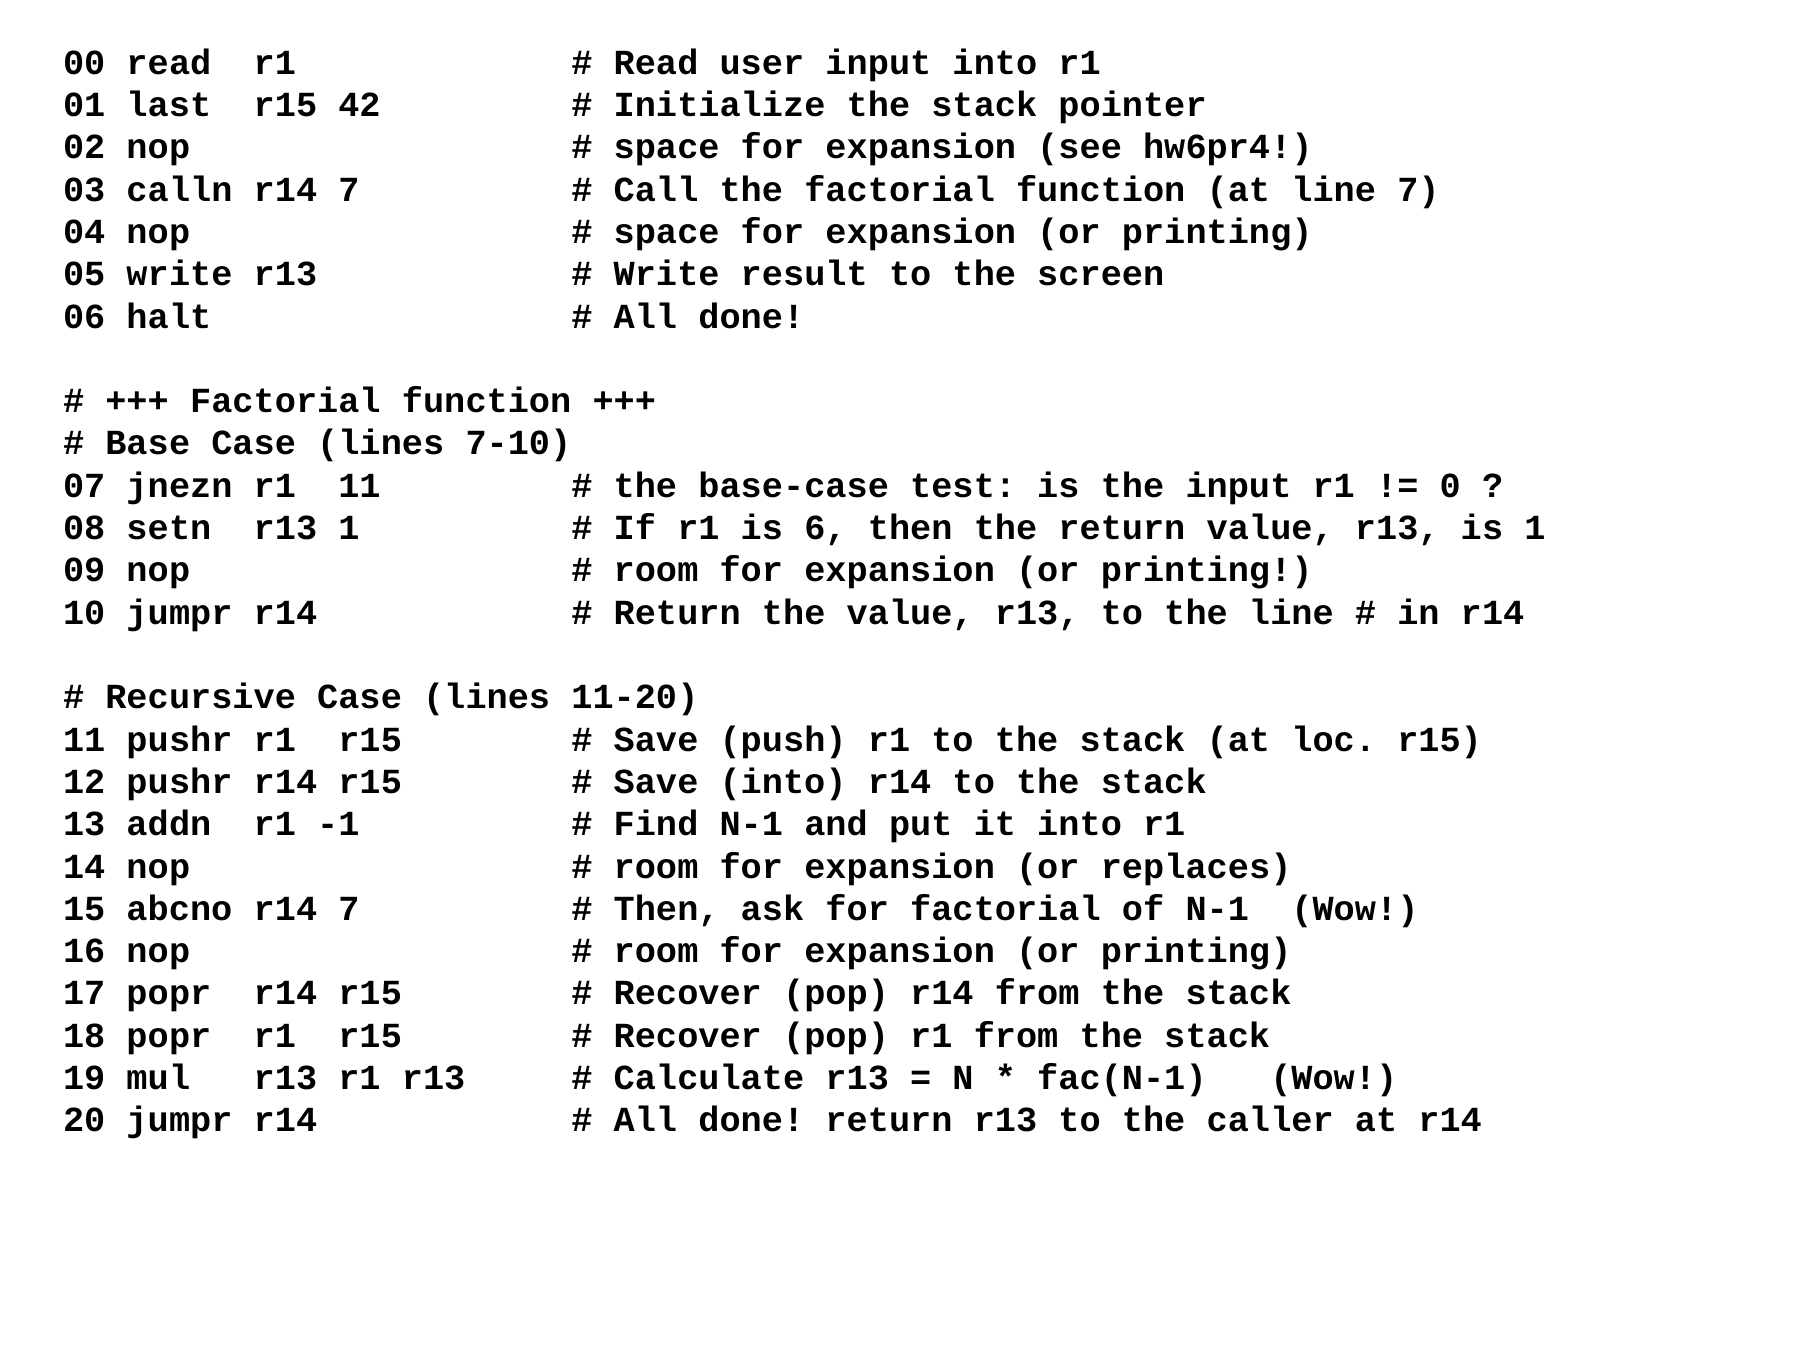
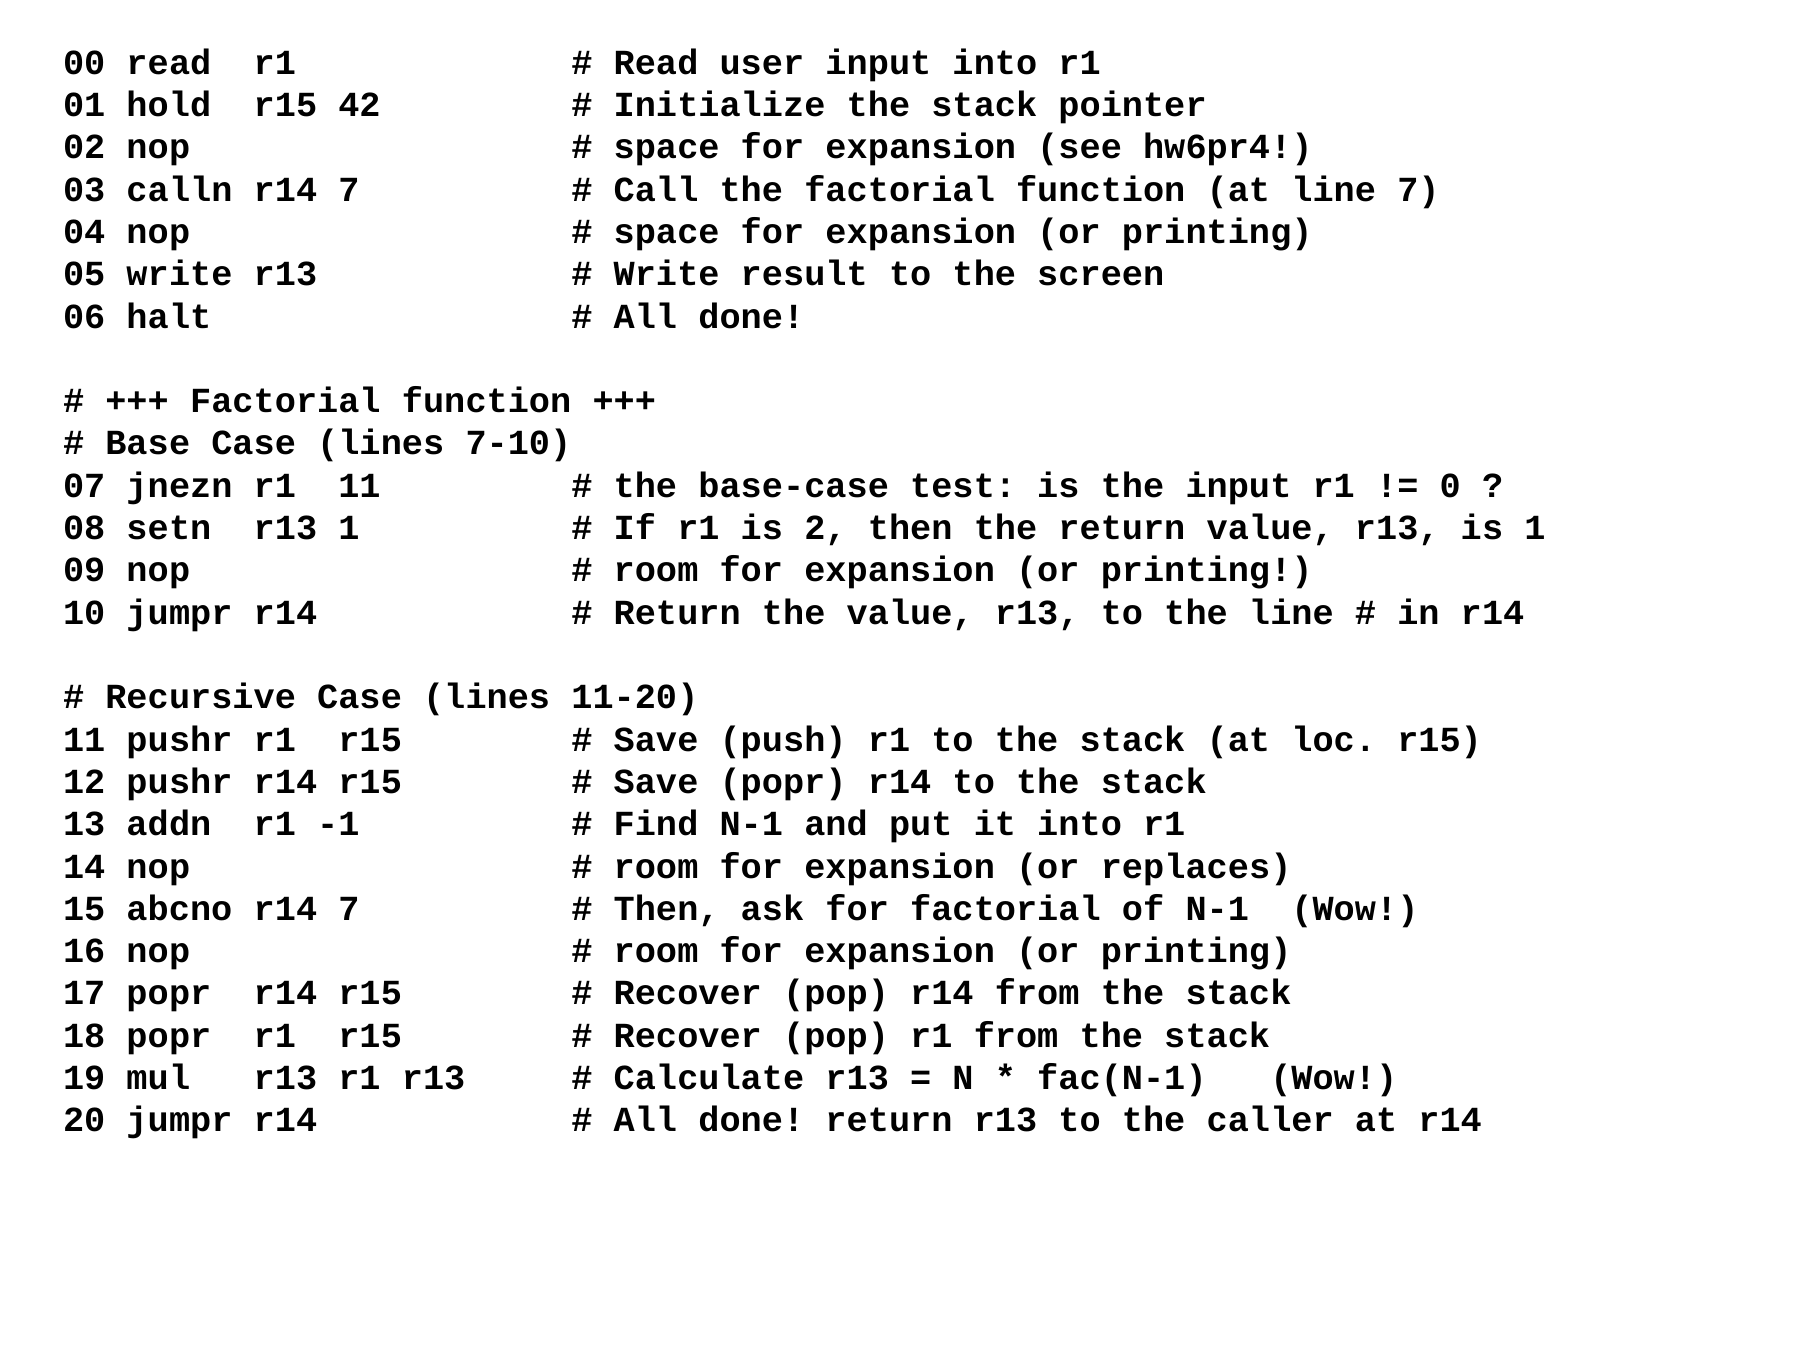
last: last -> hold
6: 6 -> 2
Save into: into -> popr
